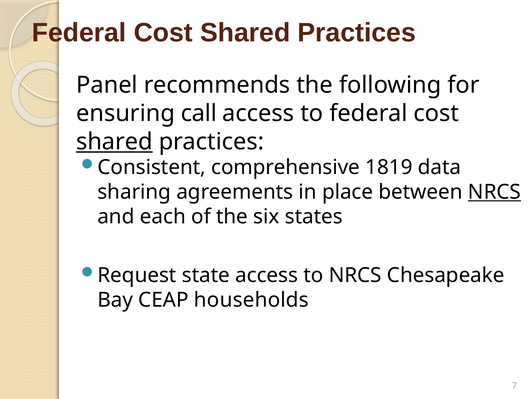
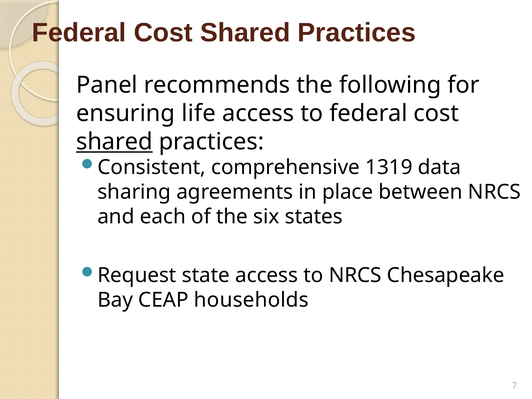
call: call -> life
1819: 1819 -> 1319
NRCS at (494, 192) underline: present -> none
